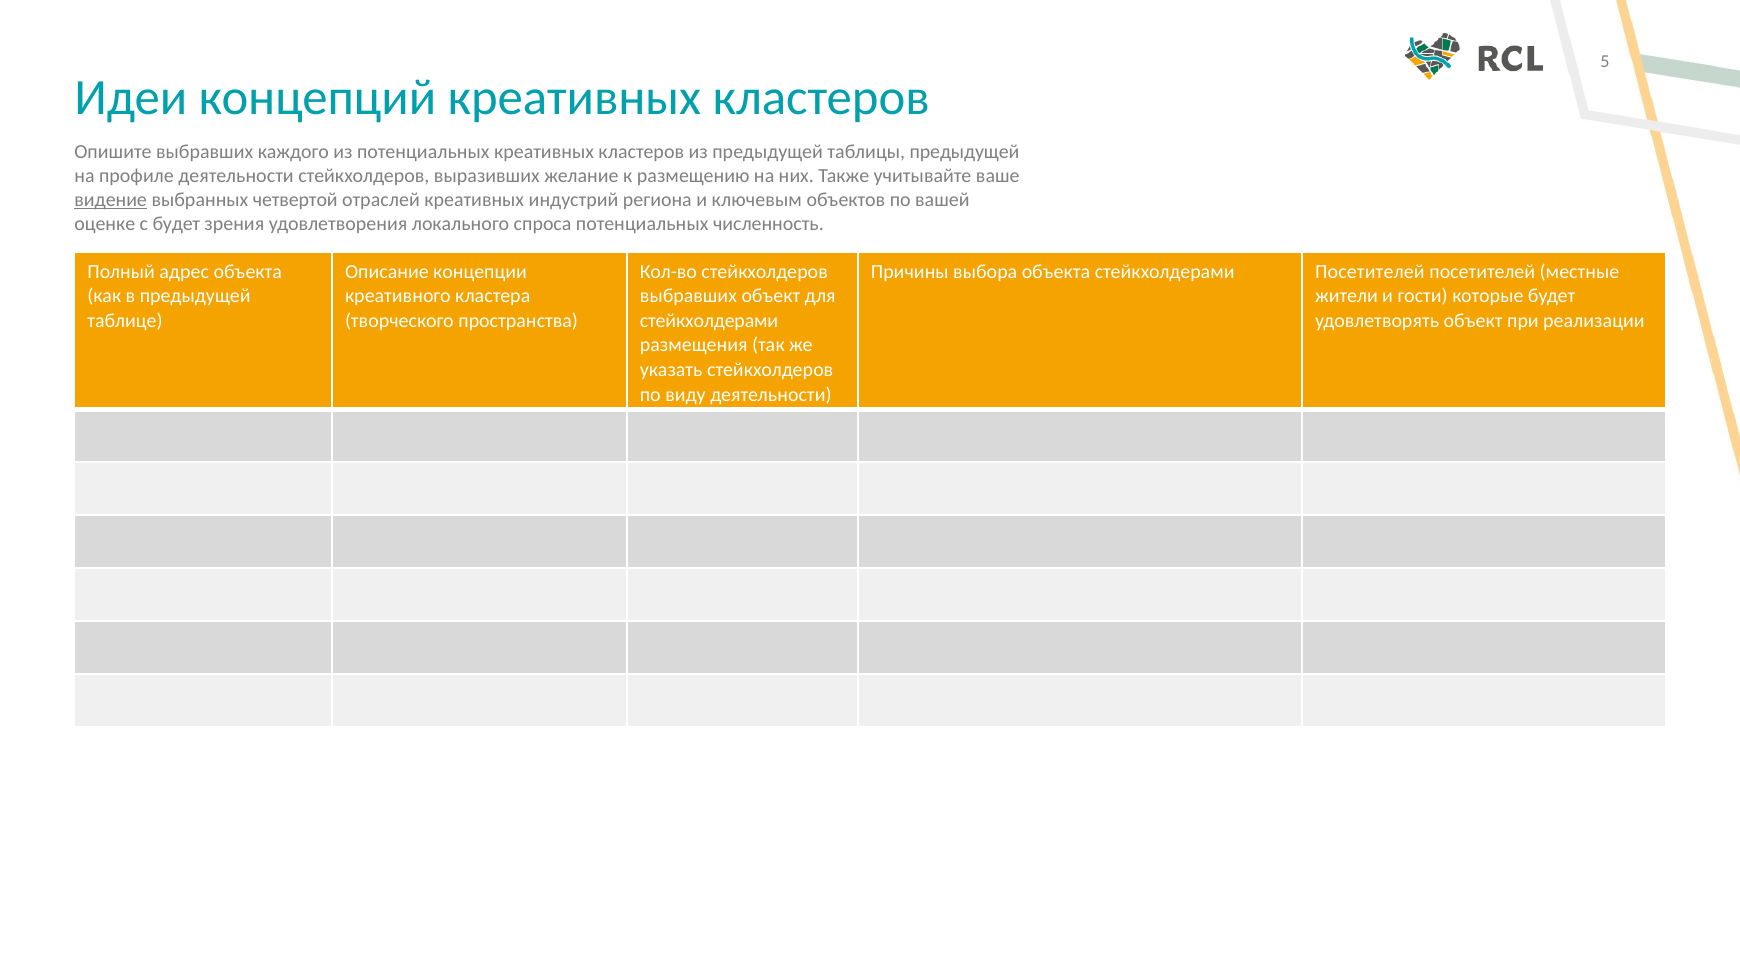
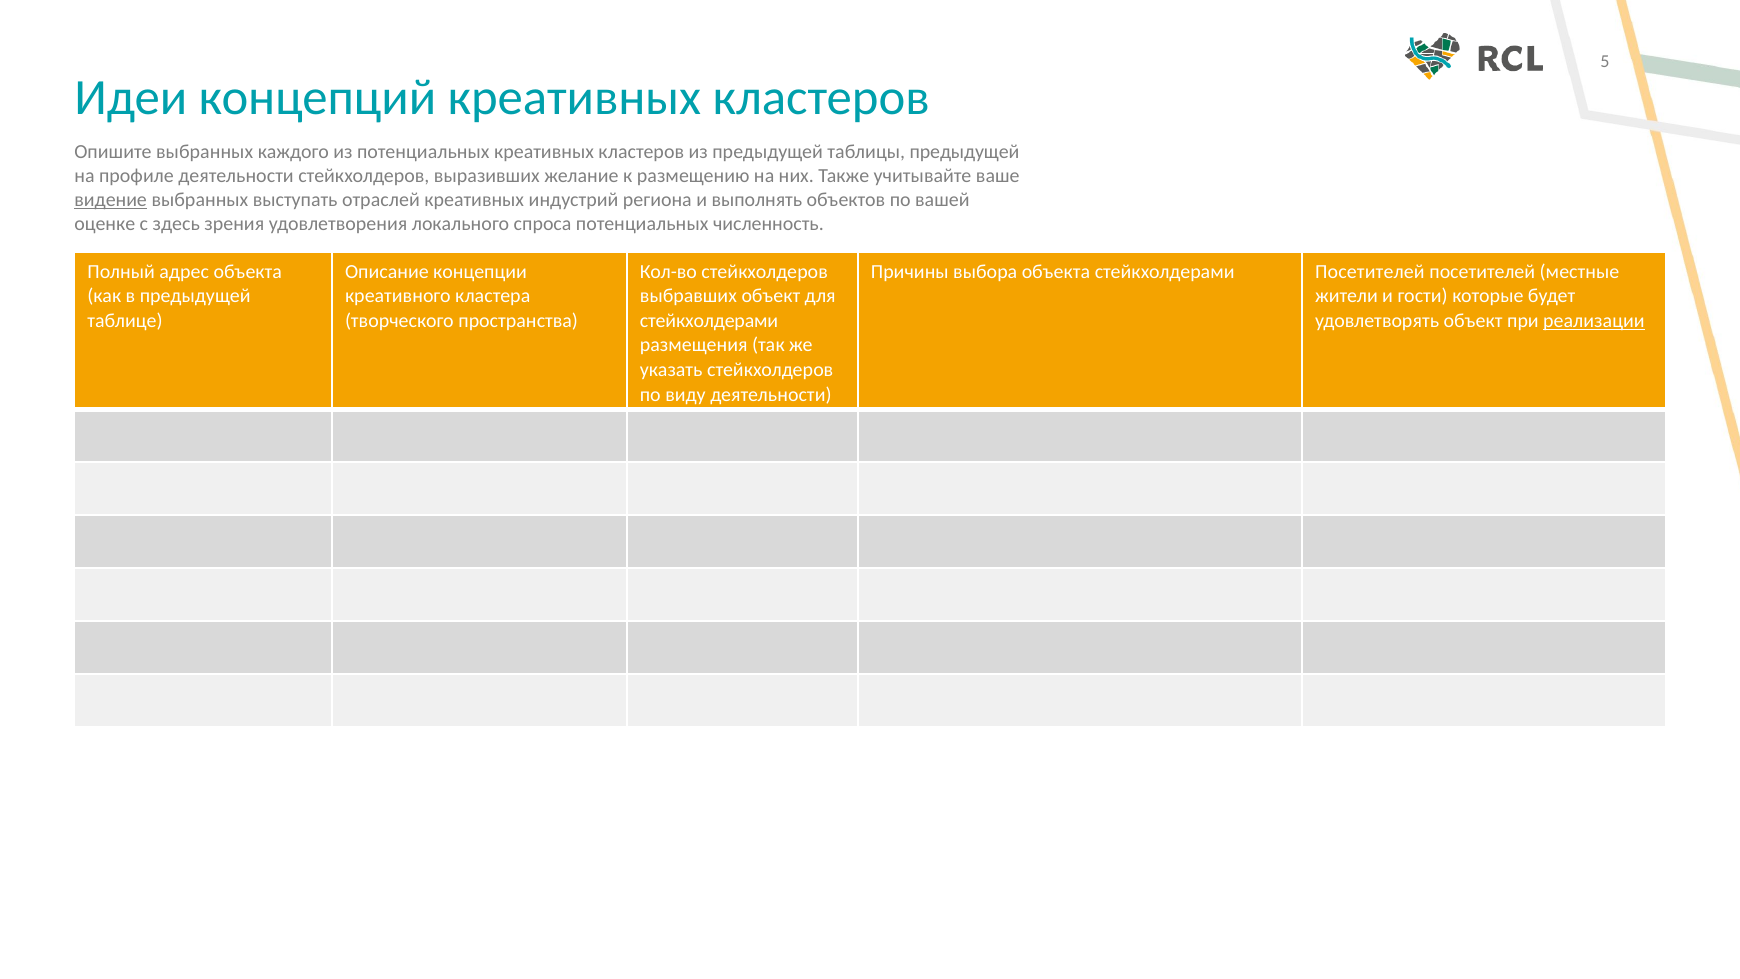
Опишите выбравших: выбравших -> выбранных
четвертой: четвертой -> выступать
ключевым: ключевым -> выполнять
с будет: будет -> здесь
реализации underline: none -> present
